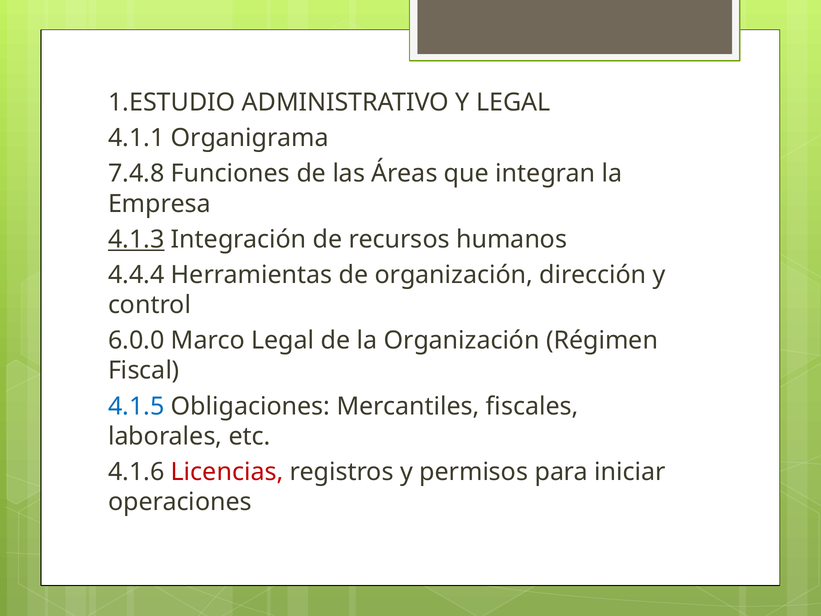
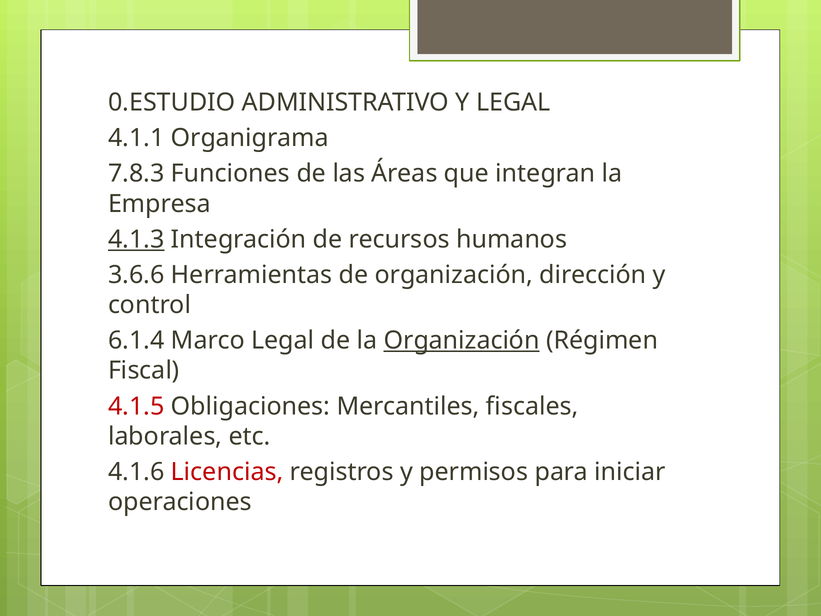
1.ESTUDIO: 1.ESTUDIO -> 0.ESTUDIO
7.4.8: 7.4.8 -> 7.8.3
4.4.4: 4.4.4 -> 3.6.6
6.0.0: 6.0.0 -> 6.1.4
Organización at (462, 340) underline: none -> present
4.1.5 colour: blue -> red
